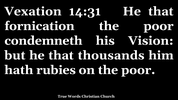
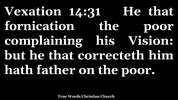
condemneth: condemneth -> complaining
thousands: thousands -> correcteth
rubies: rubies -> father
